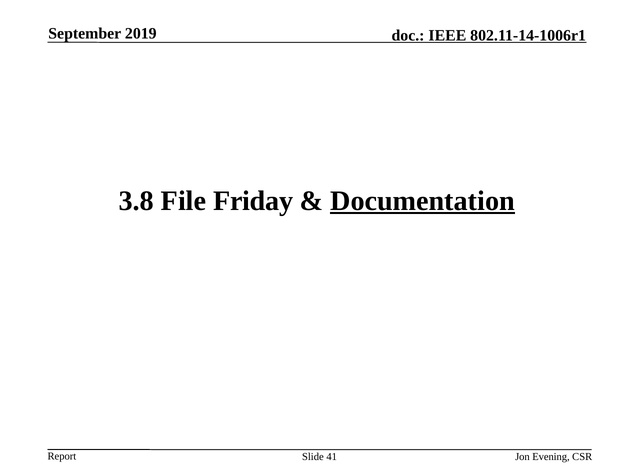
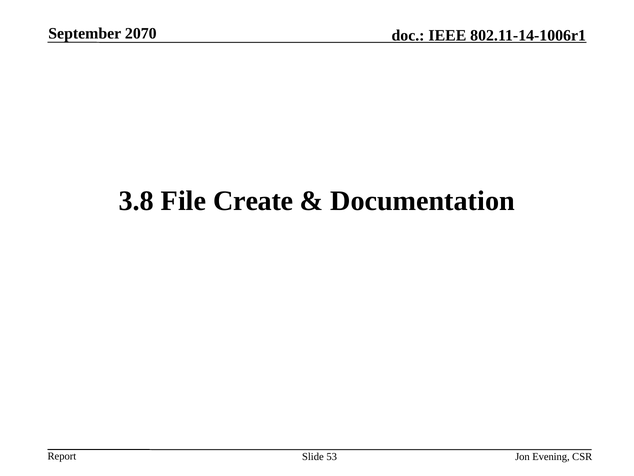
2019: 2019 -> 2070
Friday: Friday -> Create
Documentation underline: present -> none
41: 41 -> 53
